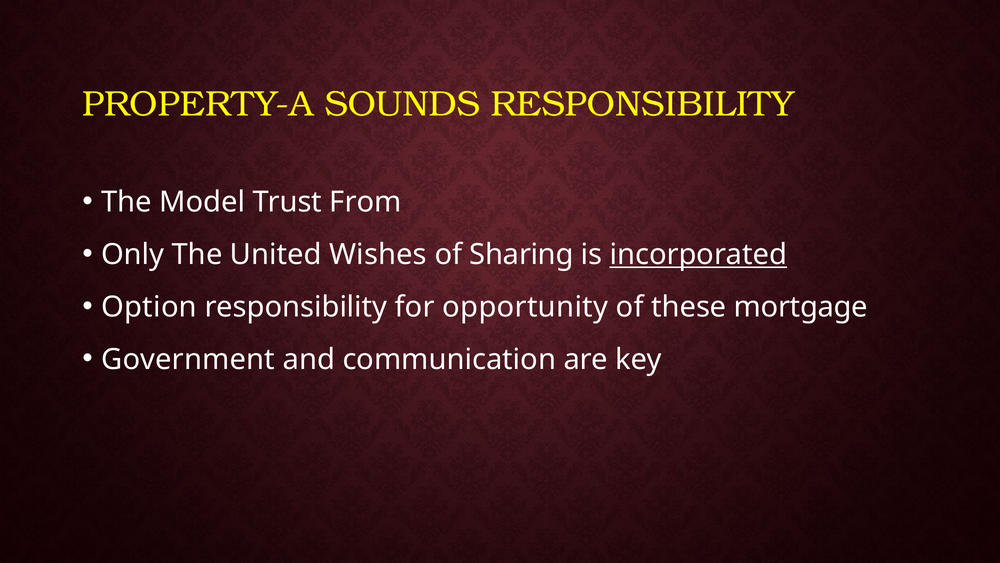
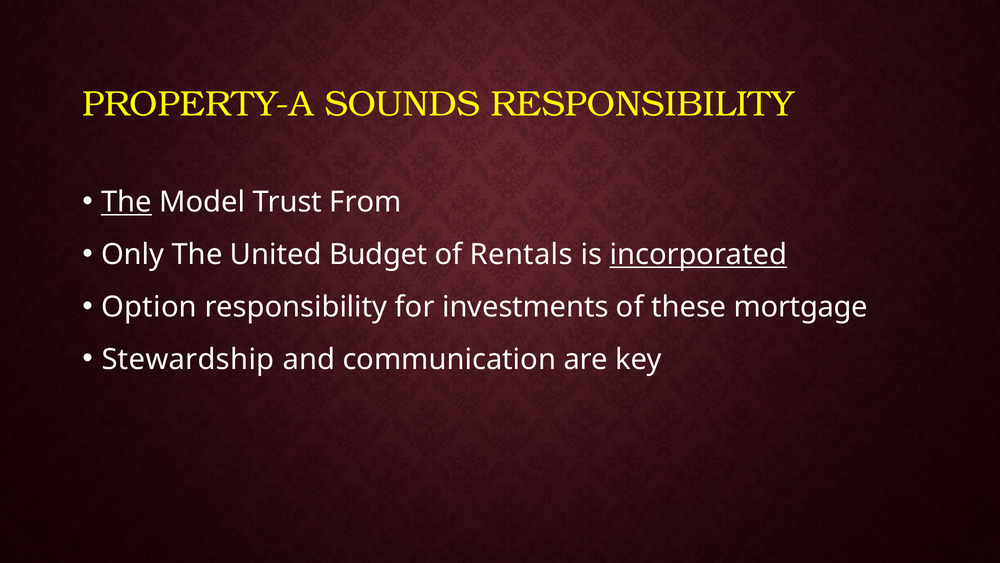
The at (127, 202) underline: none -> present
Wishes: Wishes -> Budget
Sharing: Sharing -> Rentals
opportunity: opportunity -> investments
Government: Government -> Stewardship
